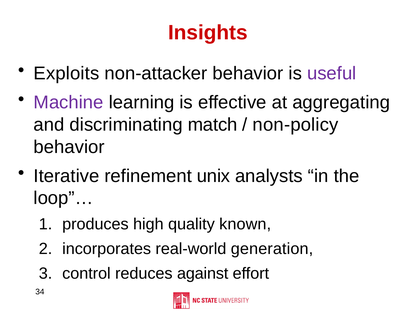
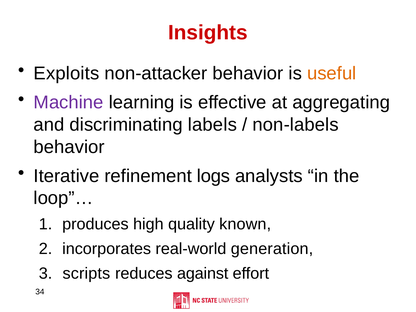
useful colour: purple -> orange
match: match -> labels
non-policy: non-policy -> non-labels
unix: unix -> logs
control: control -> scripts
